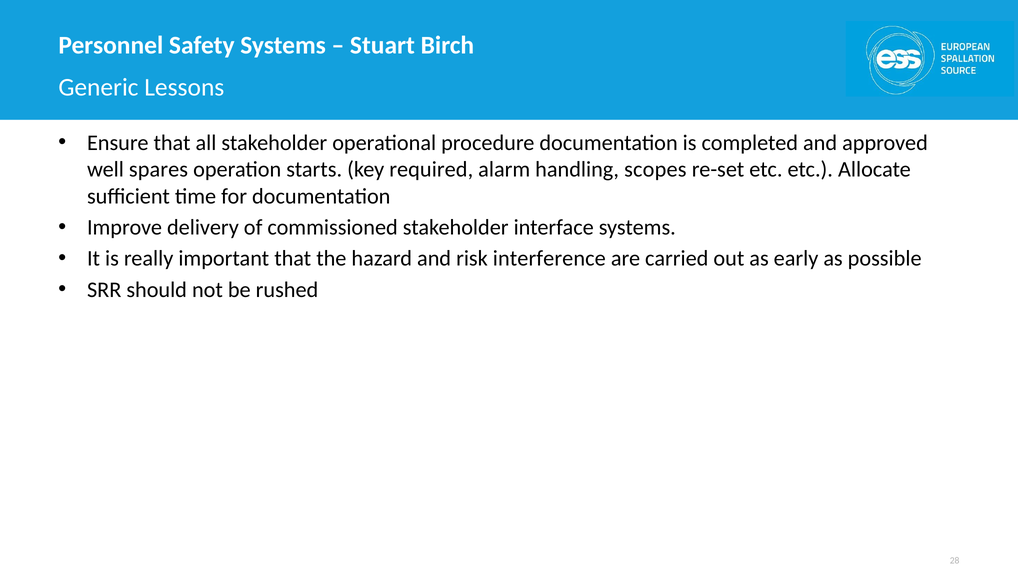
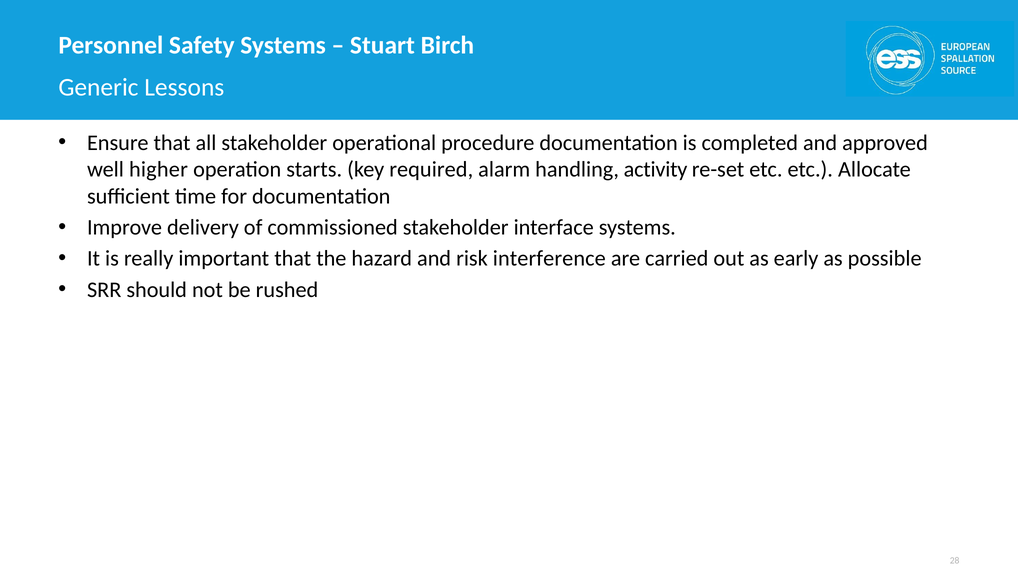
spares: spares -> higher
scopes: scopes -> activity
